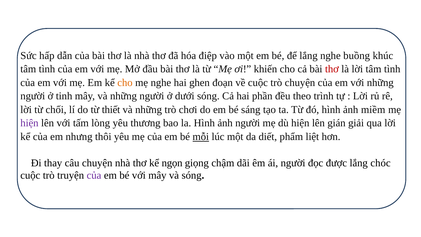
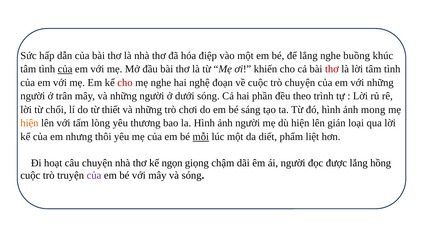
của at (65, 69) underline: none -> present
cho at (125, 83) colour: orange -> red
ghen: ghen -> nghệ
tinh: tinh -> trân
miềm: miềm -> mong
hiện at (29, 123) colour: purple -> orange
giải: giải -> loại
thay: thay -> hoạt
chóc: chóc -> hồng
